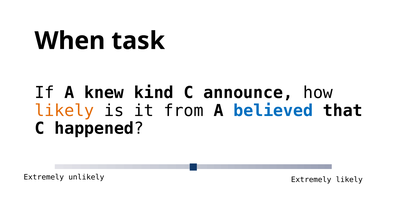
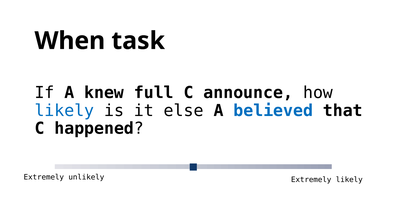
kind: kind -> full
likely at (64, 111) colour: orange -> blue
from: from -> else
